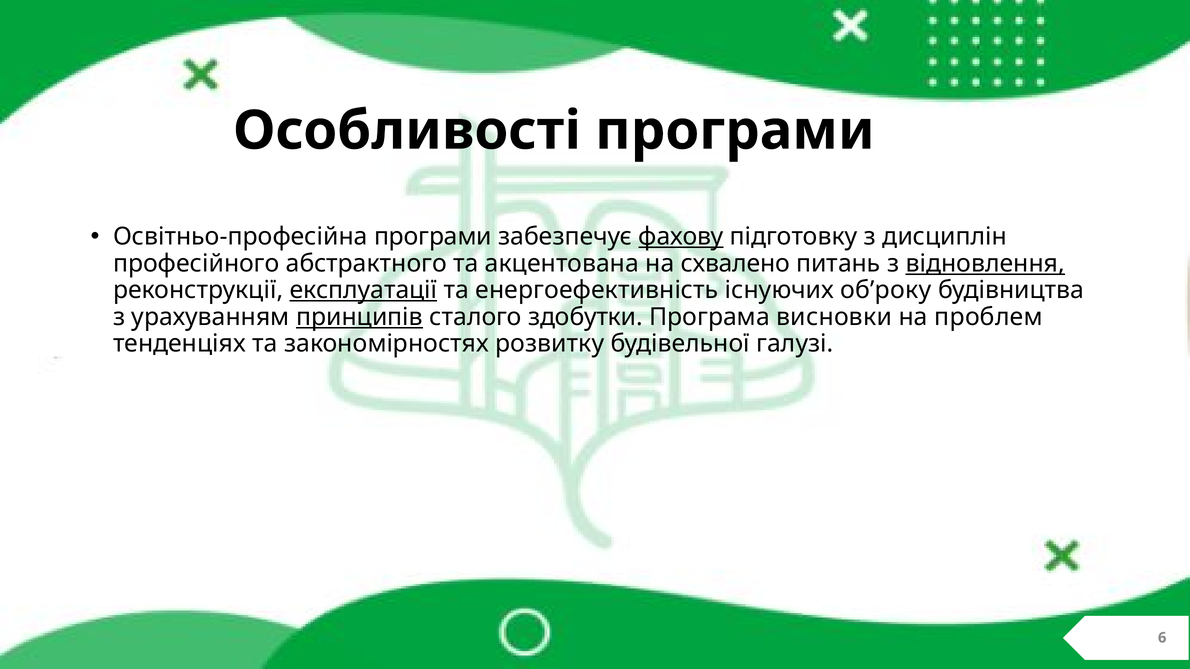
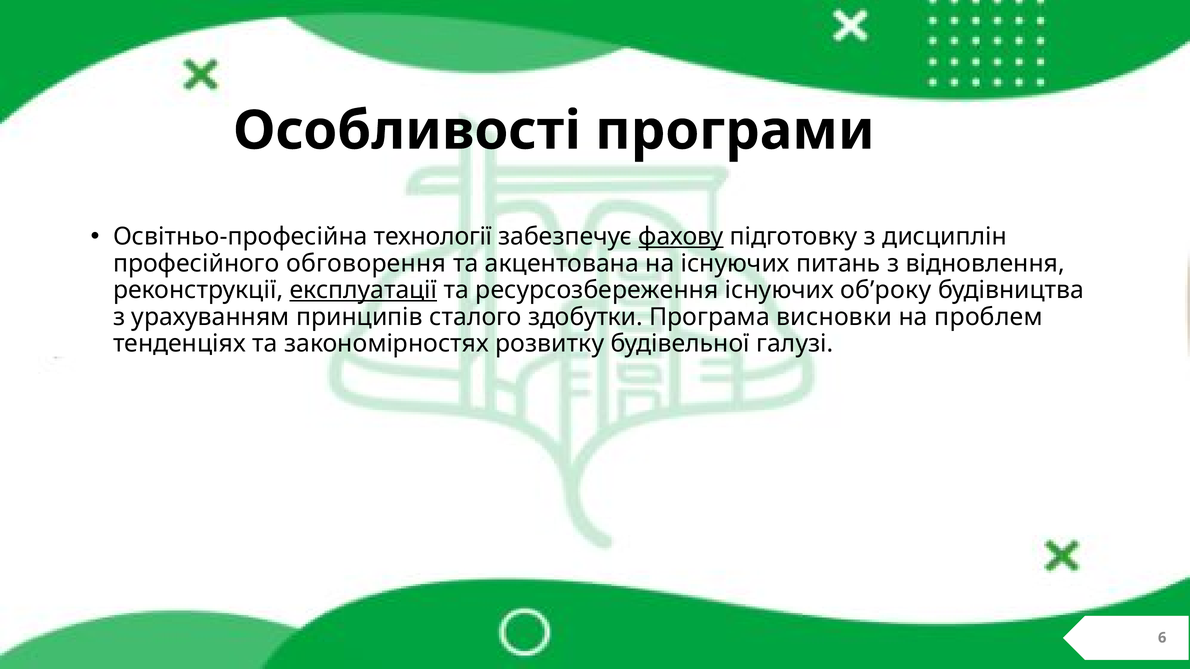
Освітньо-професійна програми: програми -> технології
абстрактного: абстрактного -> обговорення
на схвалено: схвалено -> існуючих
відновлення underline: present -> none
енергоефективність: енергоефективність -> ресурсозбереження
принципів underline: present -> none
